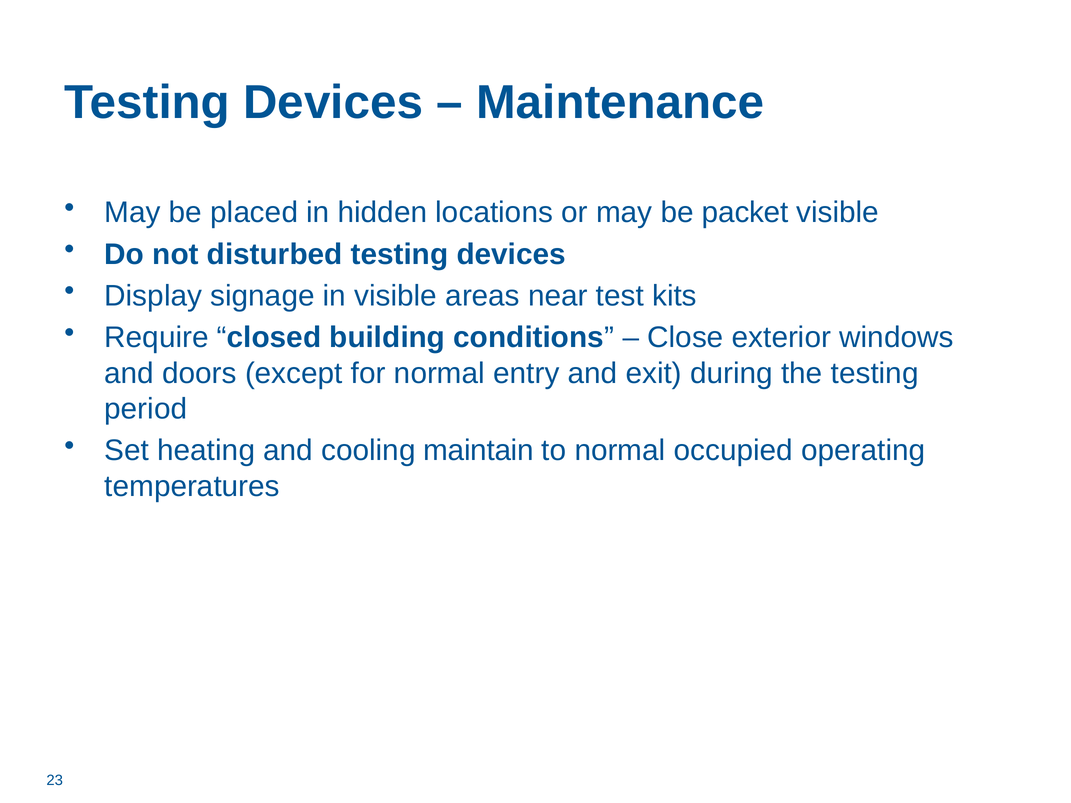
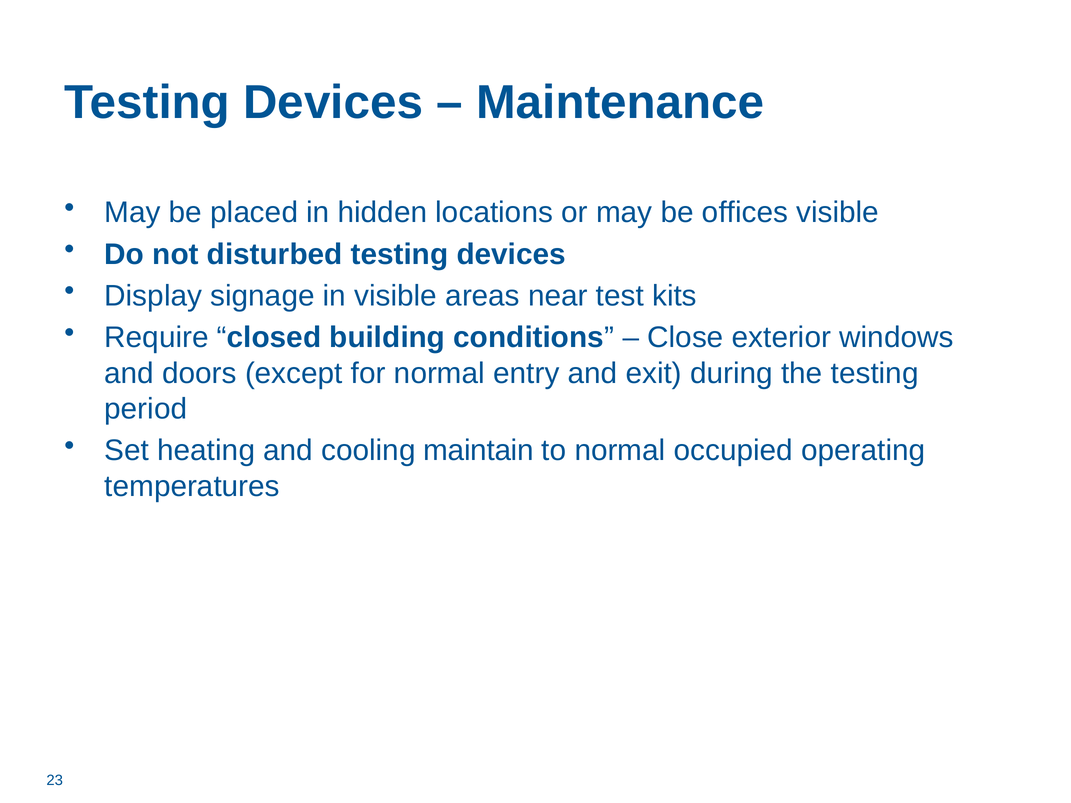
packet: packet -> offices
